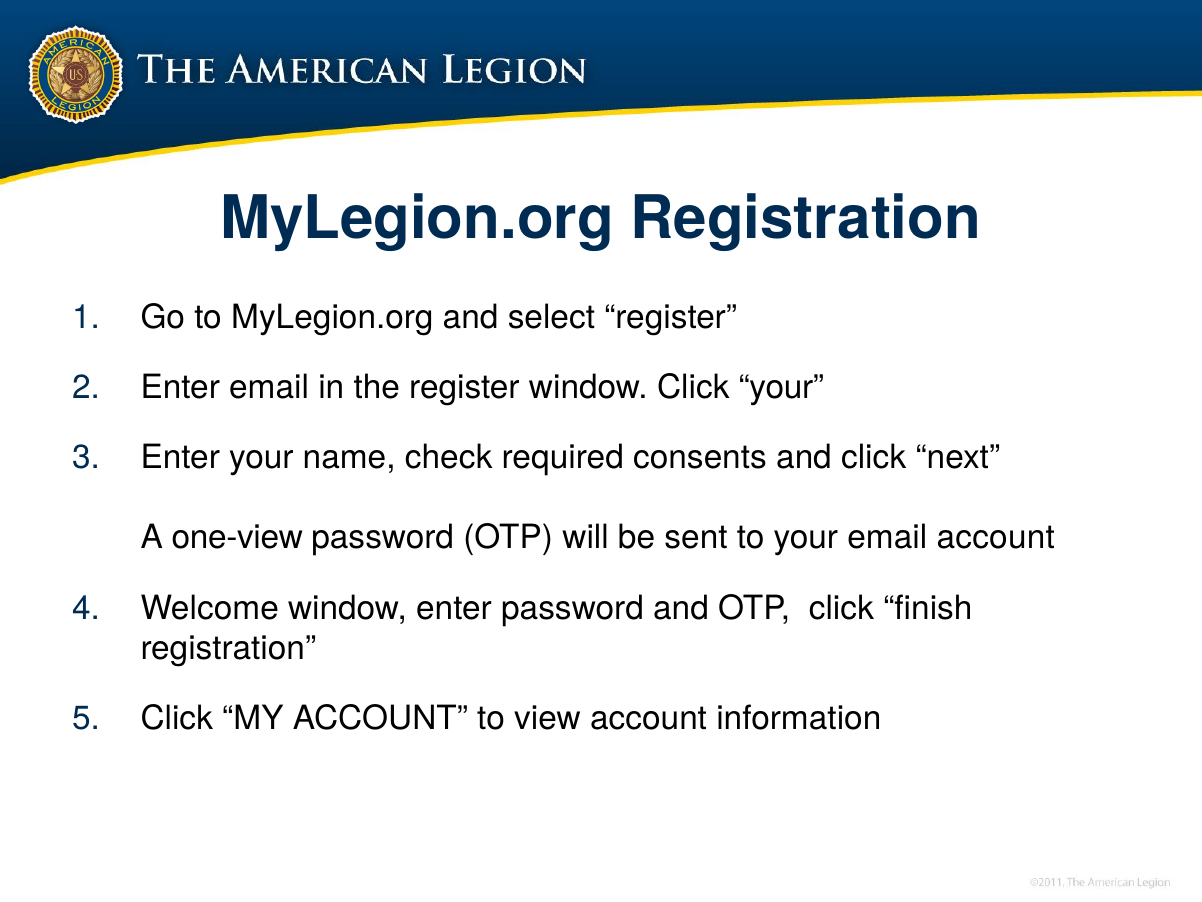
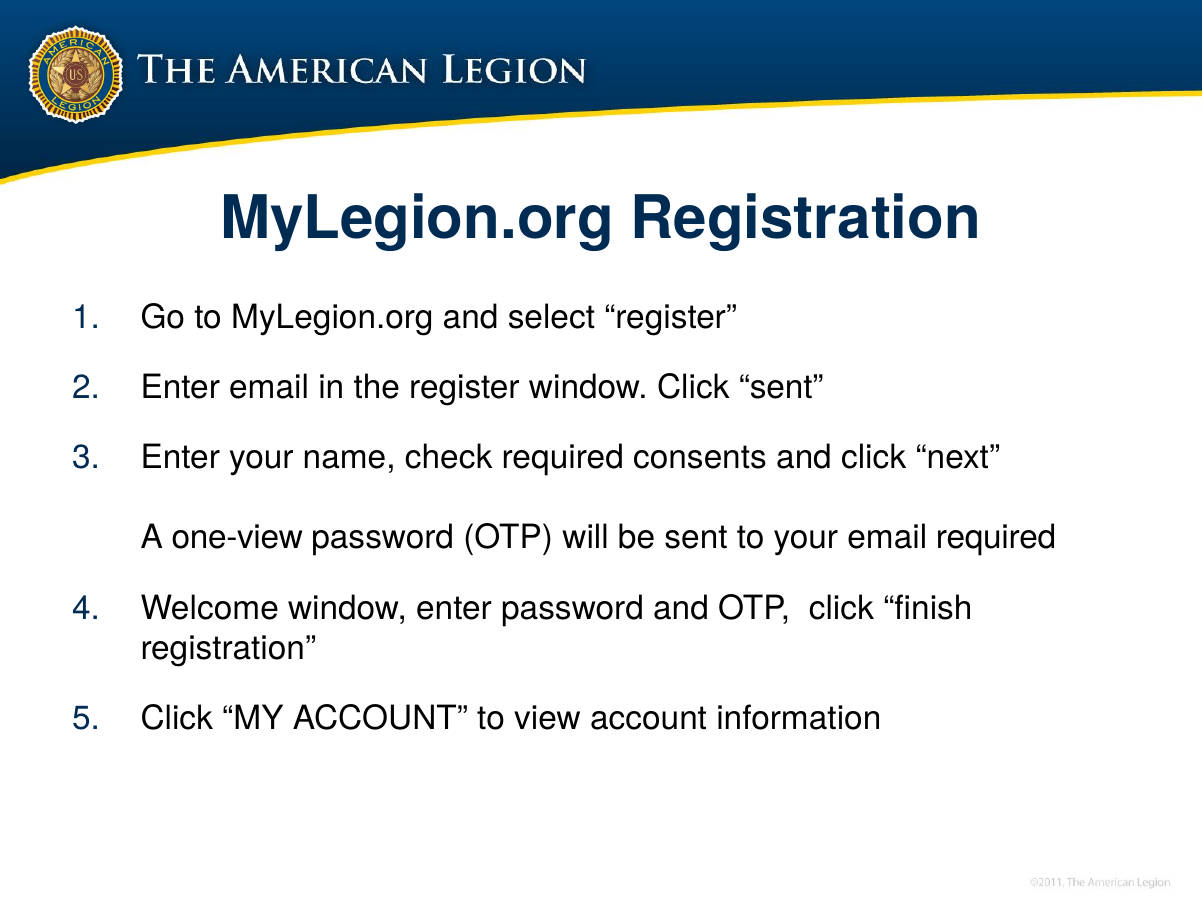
Click your: your -> sent
email account: account -> required
